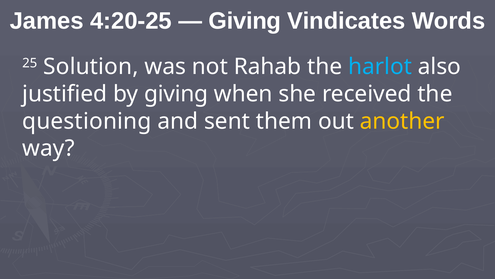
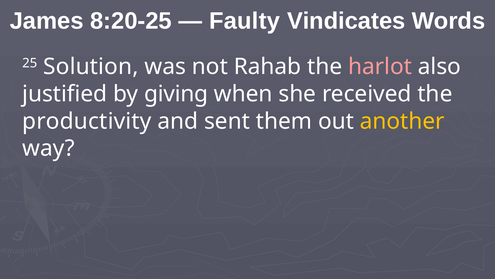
4:20-25: 4:20-25 -> 8:20-25
Giving at (245, 21): Giving -> Faulty
harlot colour: light blue -> pink
questioning: questioning -> productivity
